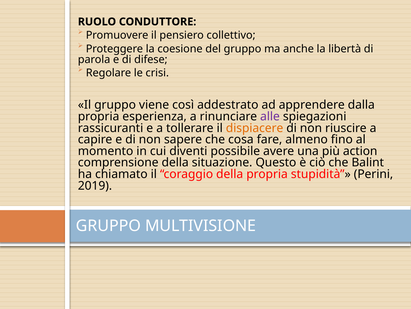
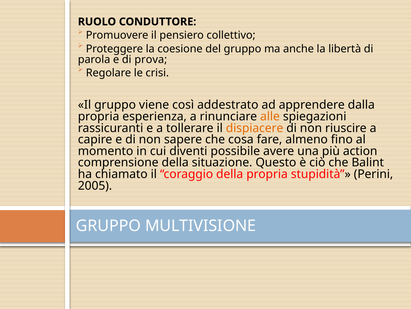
difese: difese -> prova
alle colour: purple -> orange
2019: 2019 -> 2005
